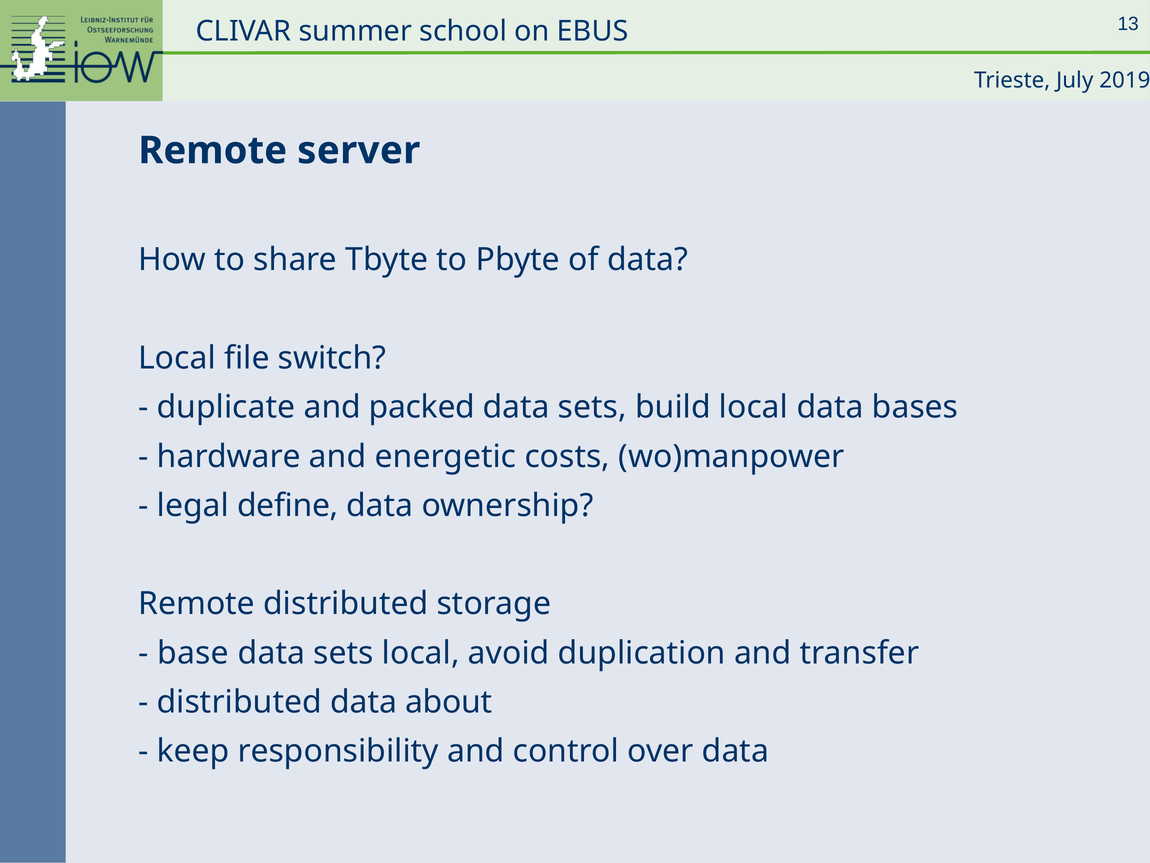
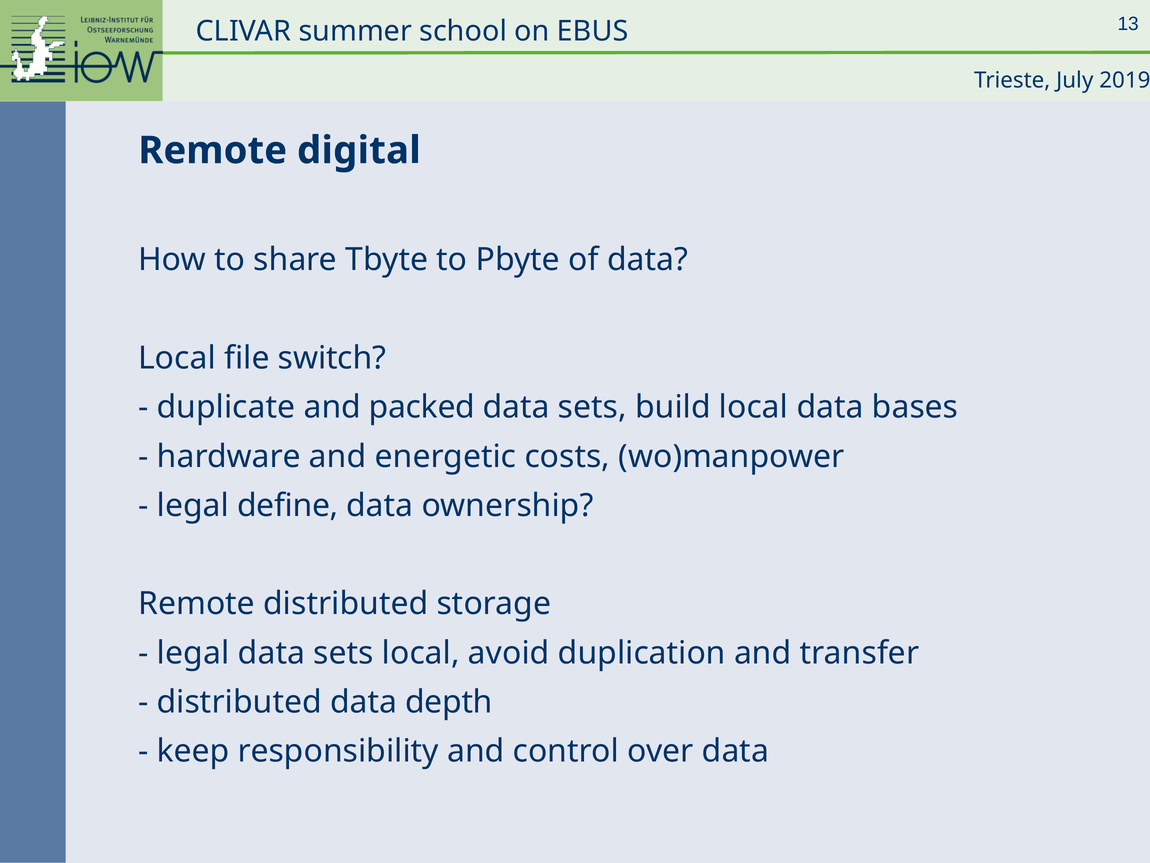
server: server -> digital
base at (193, 653): base -> legal
about: about -> depth
